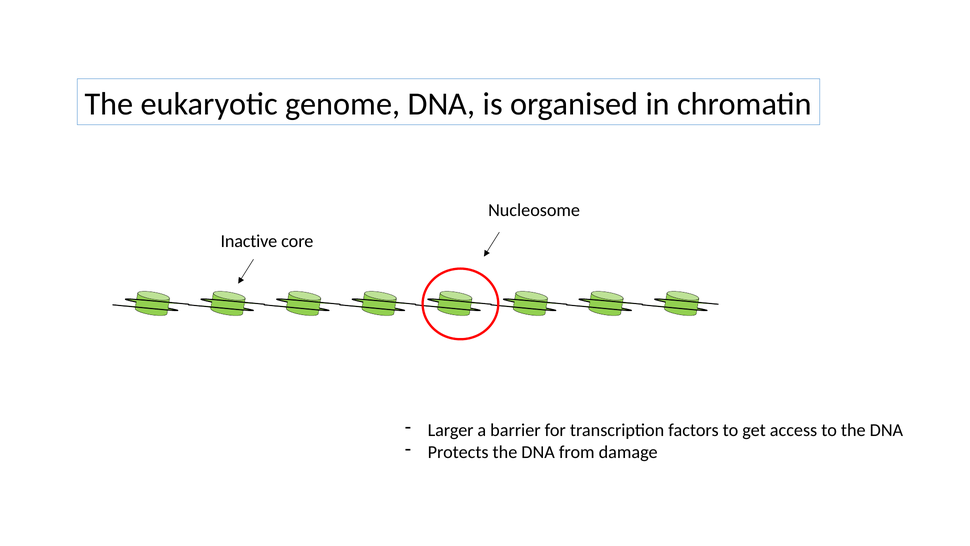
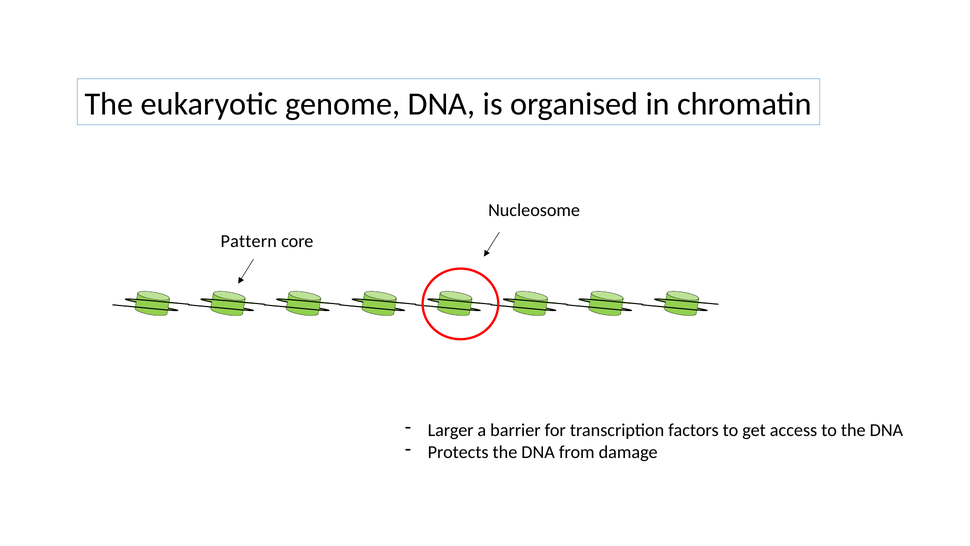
Inactive: Inactive -> Pattern
